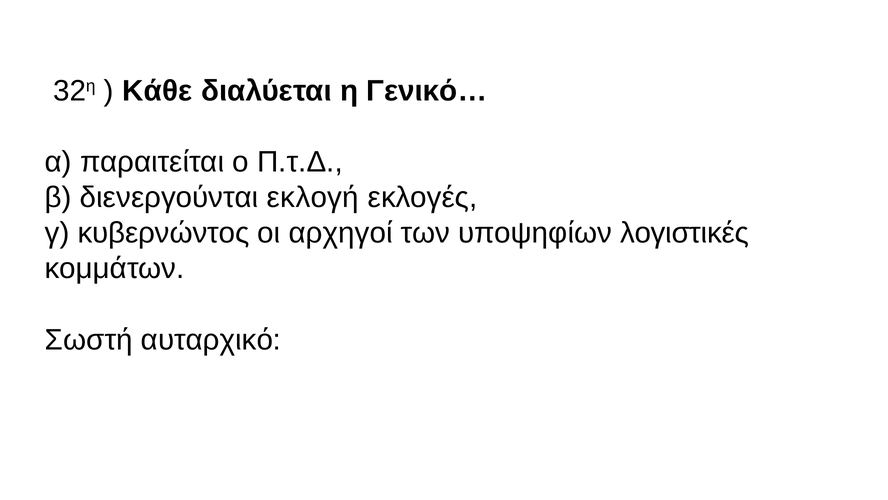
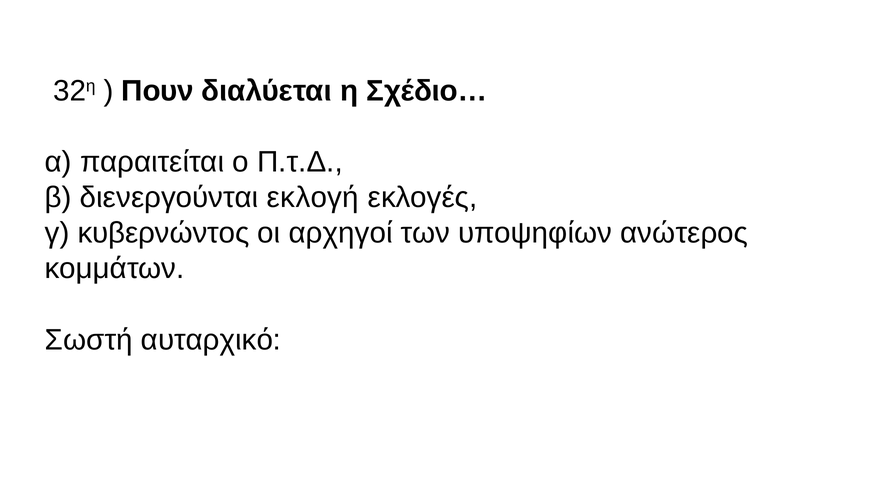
Κάθε: Κάθε -> Πουν
Γενικό…: Γενικό… -> Σχέδιο…
λογιστικές: λογιστικές -> ανώτερος
